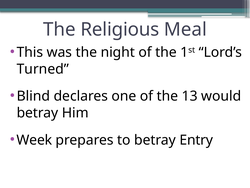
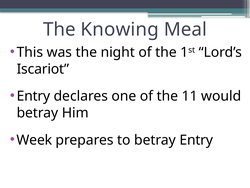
Religious: Religious -> Knowing
Turned: Turned -> Iscariot
Blind at (33, 96): Blind -> Entry
13: 13 -> 11
